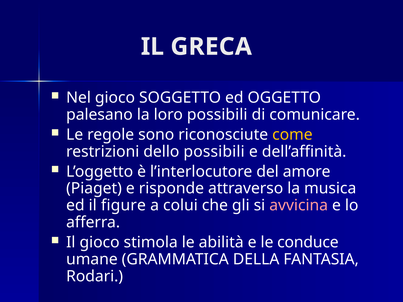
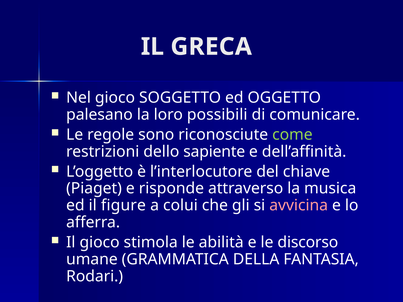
come colour: yellow -> light green
dello possibili: possibili -> sapiente
amore: amore -> chiave
conduce: conduce -> discorso
